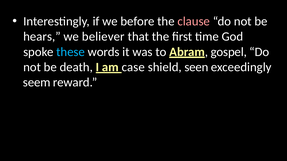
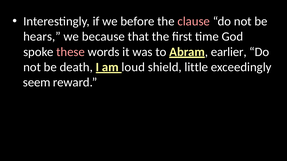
believer: believer -> because
these colour: light blue -> pink
gospel: gospel -> earlier
case: case -> loud
seen: seen -> little
